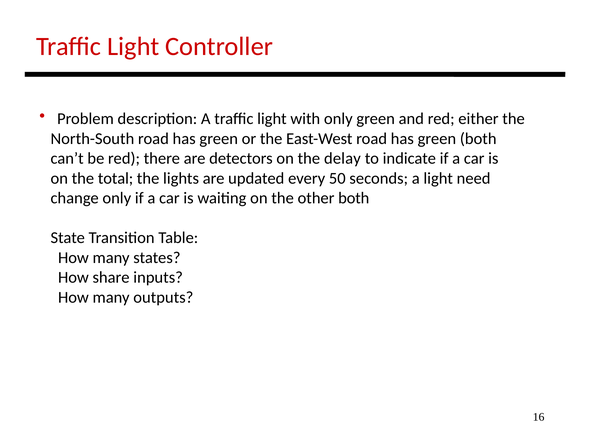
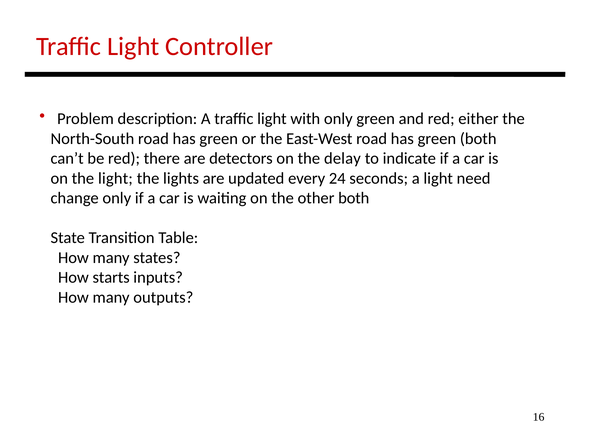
the total: total -> light
50: 50 -> 24
share: share -> starts
